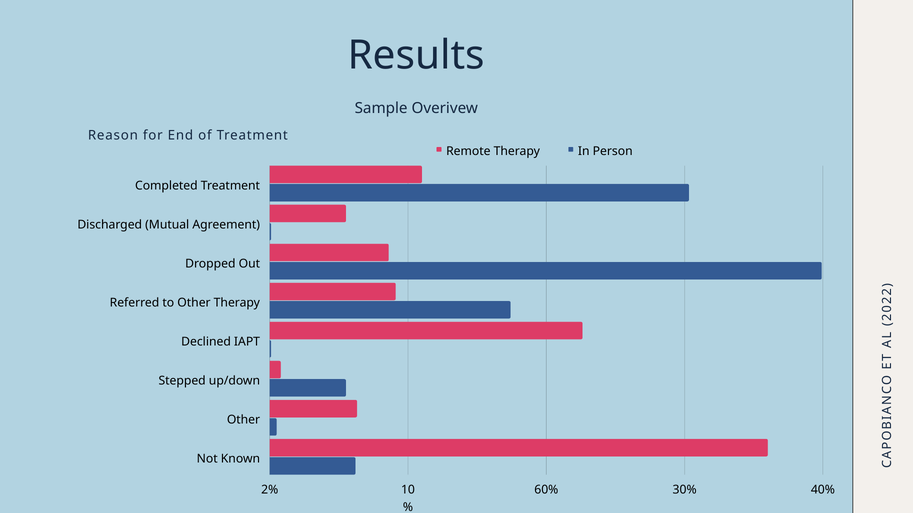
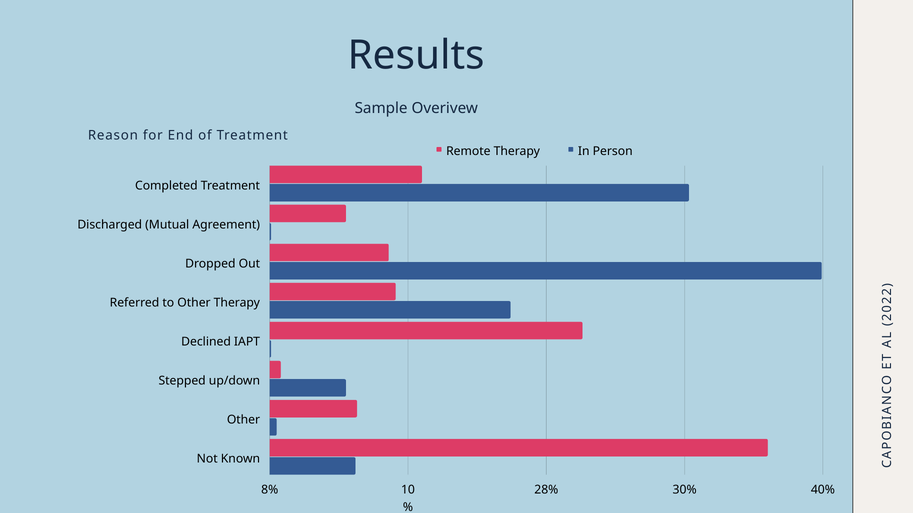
2%: 2% -> 8%
60%: 60% -> 28%
